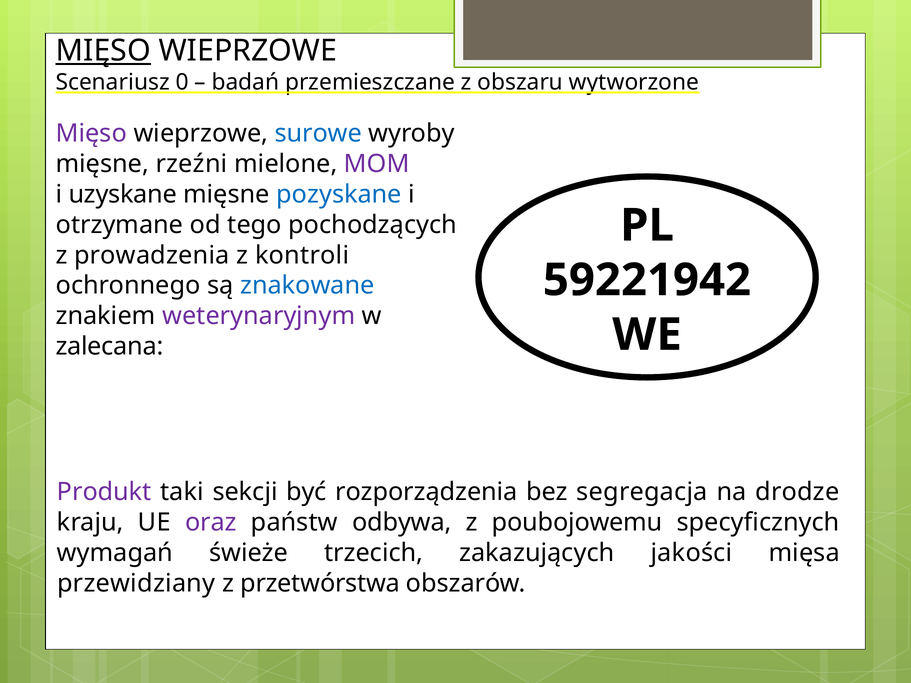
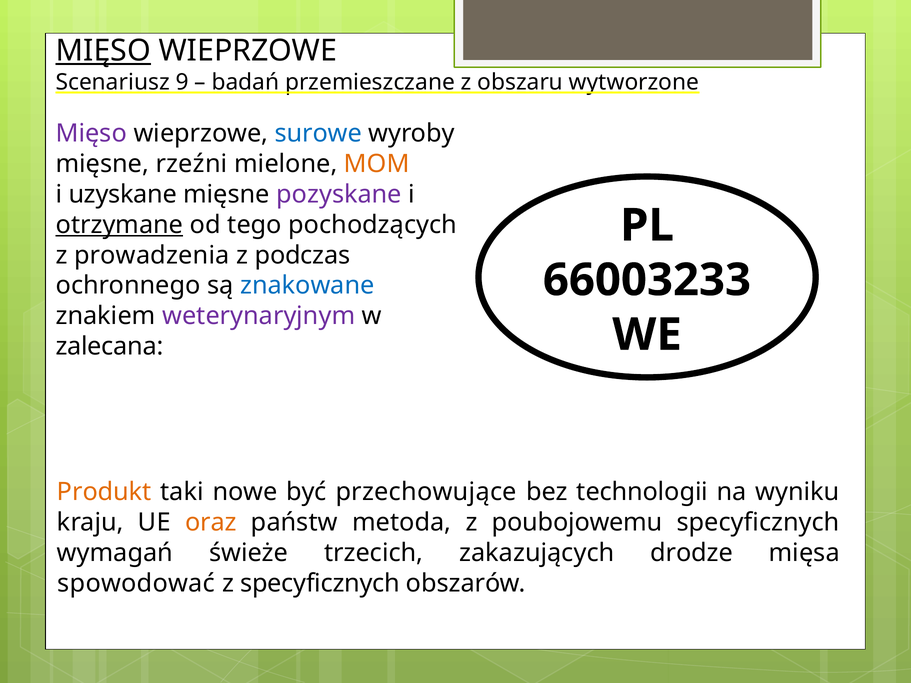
0: 0 -> 9
MOM colour: purple -> orange
pozyskane colour: blue -> purple
otrzymane underline: none -> present
kontroli: kontroli -> podczas
59221942: 59221942 -> 66003233
Produkt colour: purple -> orange
sekcji: sekcji -> nowe
rozporządzenia: rozporządzenia -> przechowujące
segregacja: segregacja -> technologii
drodze: drodze -> wyniku
oraz colour: purple -> orange
odbywa: odbywa -> metoda
jakości: jakości -> drodze
przewidziany: przewidziany -> spowodować
z przetwórstwa: przetwórstwa -> specyficznych
